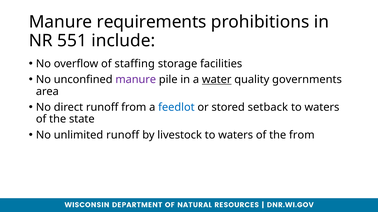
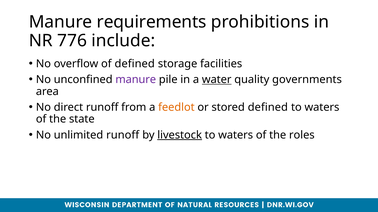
551: 551 -> 776
of staffing: staffing -> defined
feedlot colour: blue -> orange
stored setback: setback -> defined
livestock underline: none -> present
the from: from -> roles
